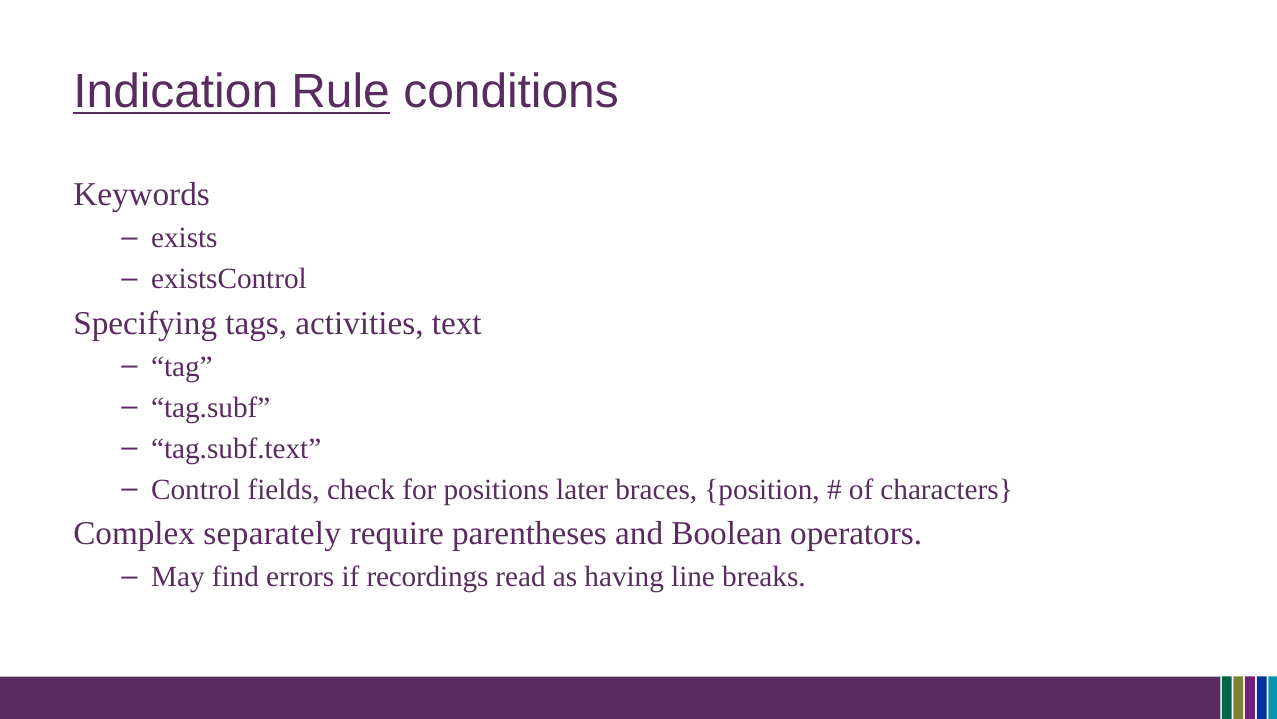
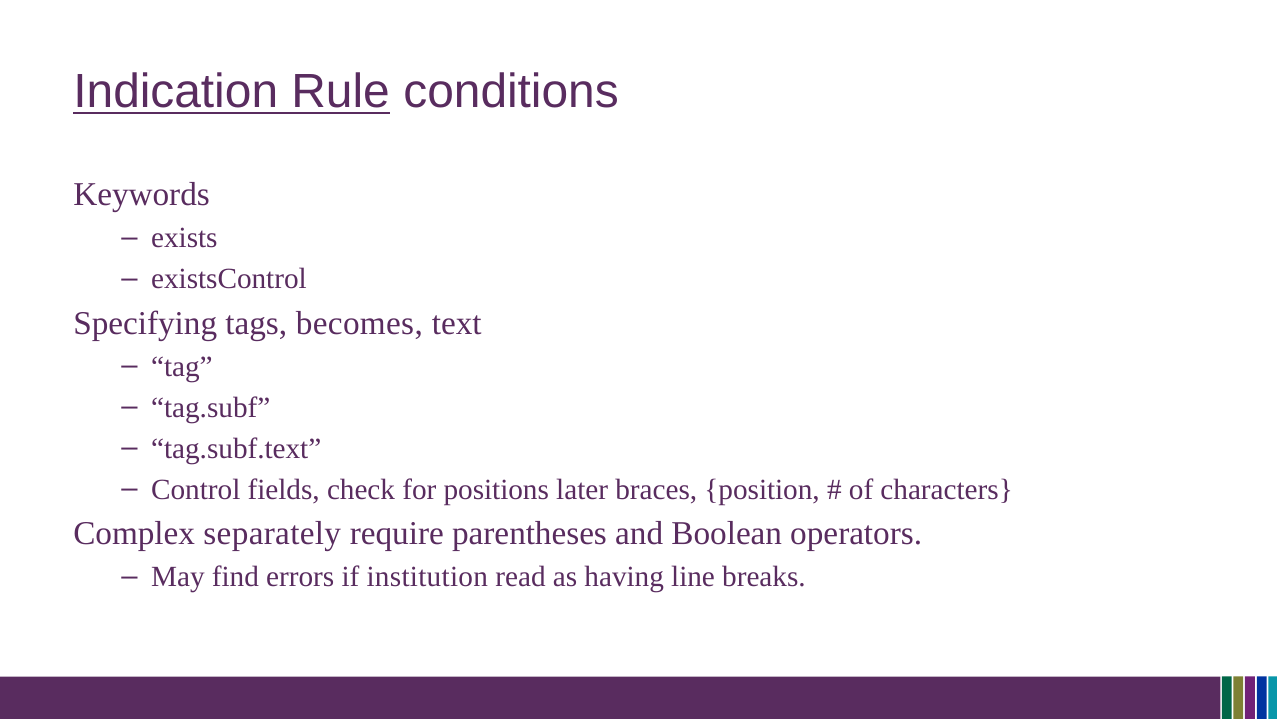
activities: activities -> becomes
recordings: recordings -> institution
